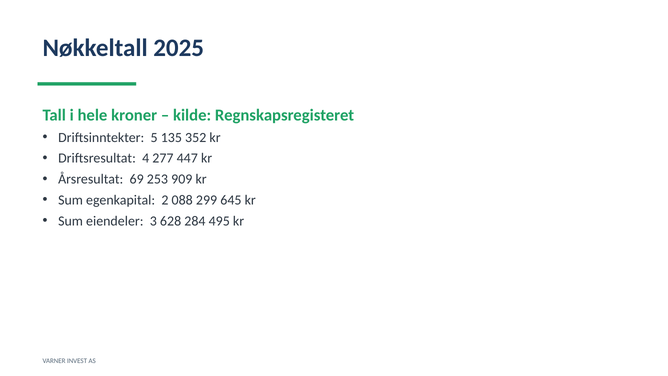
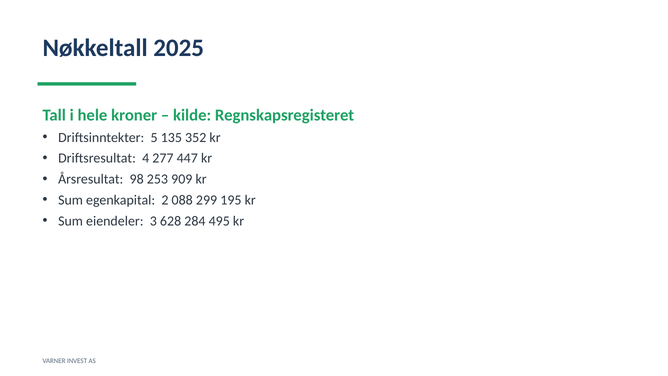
69: 69 -> 98
645: 645 -> 195
